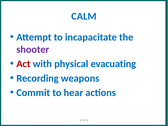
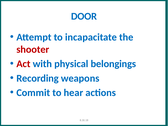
CALM: CALM -> DOOR
shooter colour: purple -> red
evacuating: evacuating -> belongings
